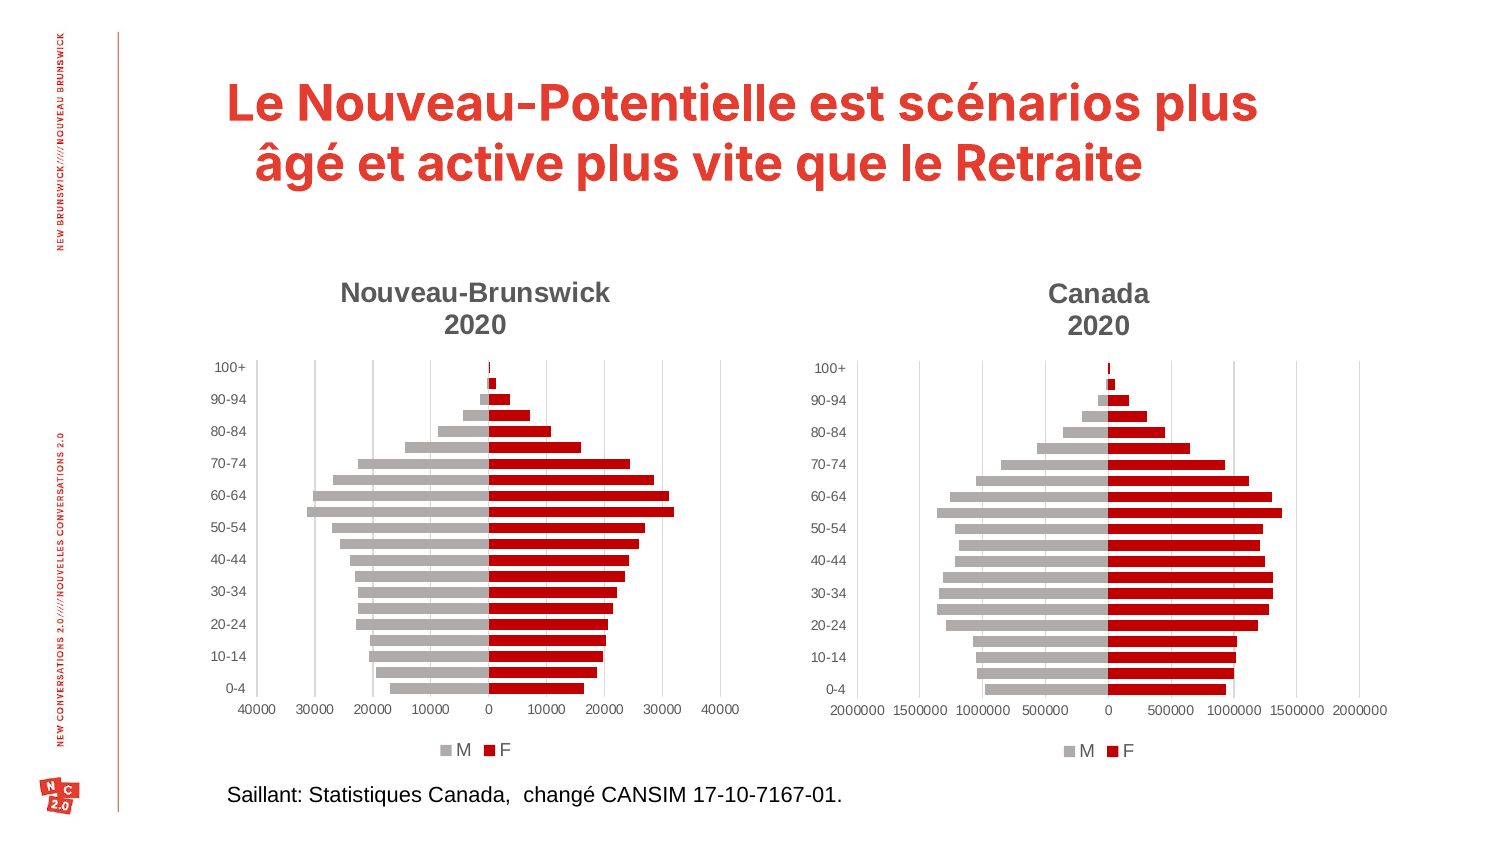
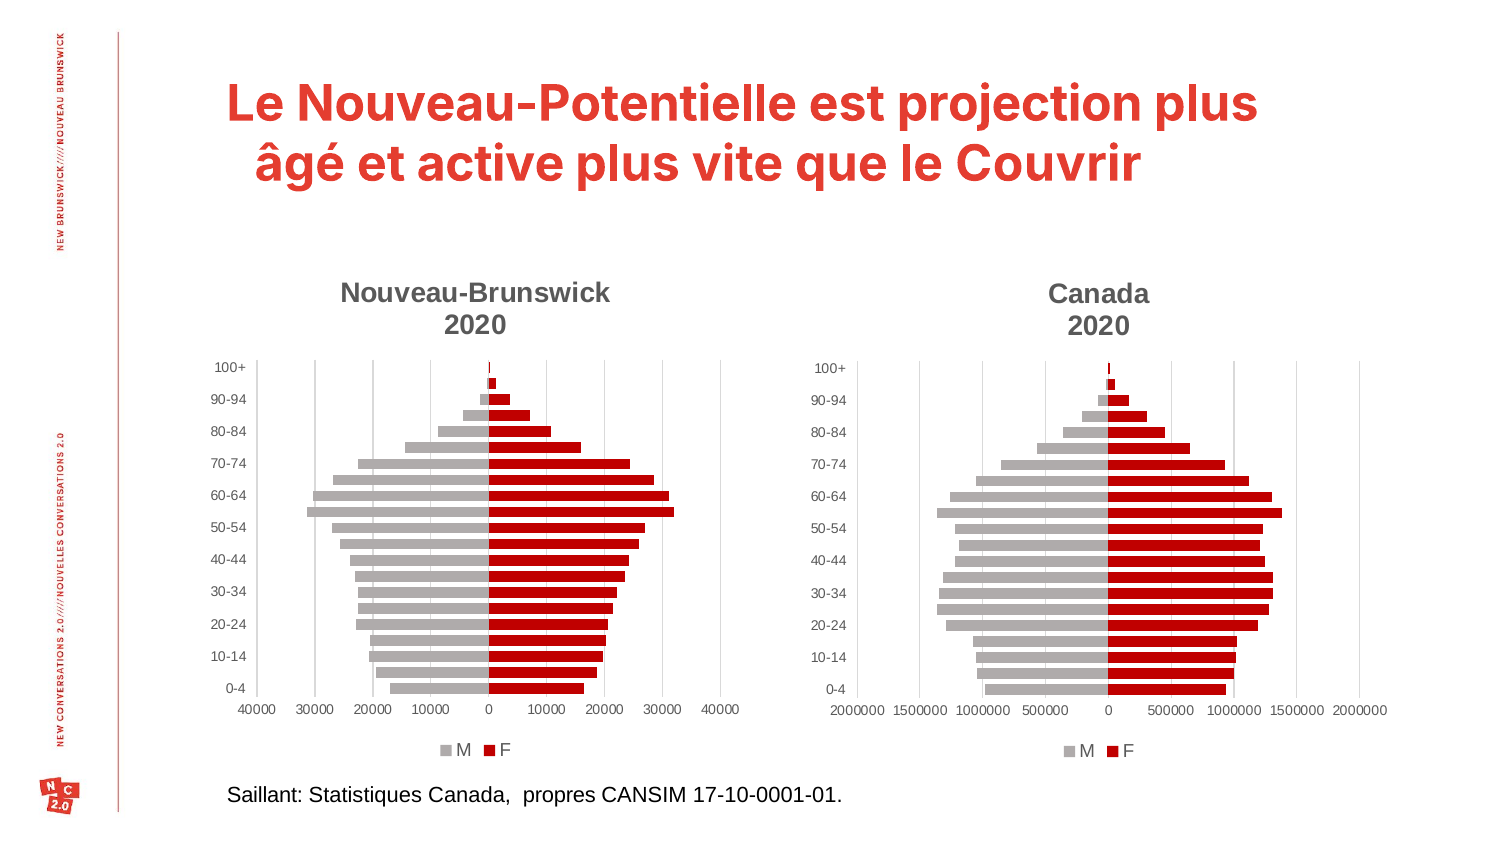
scénarios: scénarios -> projection
Retraite: Retraite -> Couvrir
changé: changé -> propres
17-10-7167-01: 17-10-7167-01 -> 17-10-0001-01
